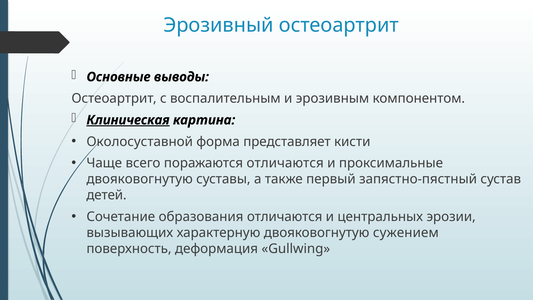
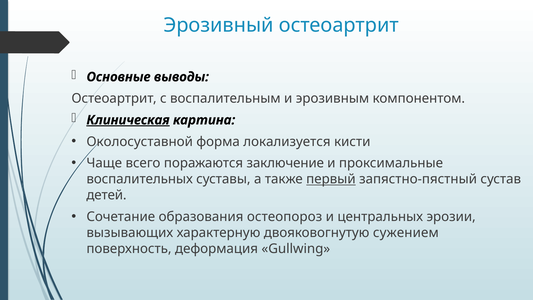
представляет: представляет -> локализуется
поражаются отличаются: отличаются -> заключение
двояковогнутую at (140, 179): двояковогнутую -> воспалительных
первый underline: none -> present
образования отличаются: отличаются -> остеопороз
